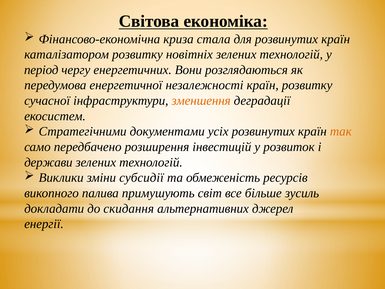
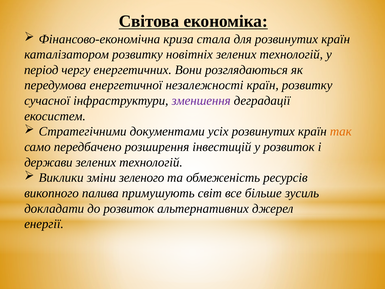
зменшення colour: orange -> purple
субсидії: субсидії -> зеленого
до скидання: скидання -> розвиток
